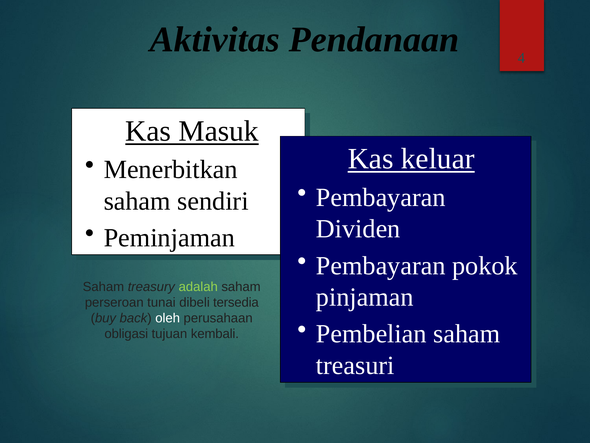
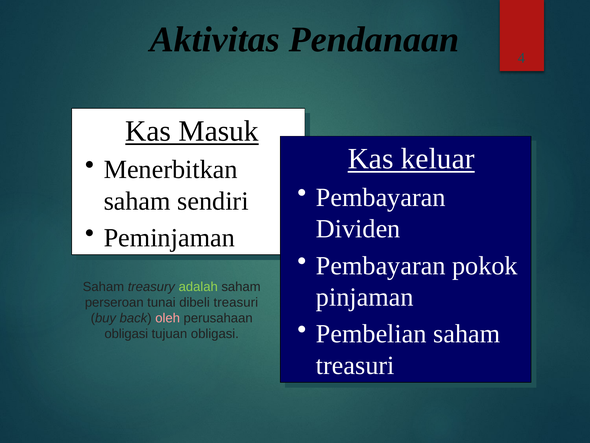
dibeli tersedia: tersedia -> treasuri
oleh colour: white -> pink
tujuan kembali: kembali -> obligasi
